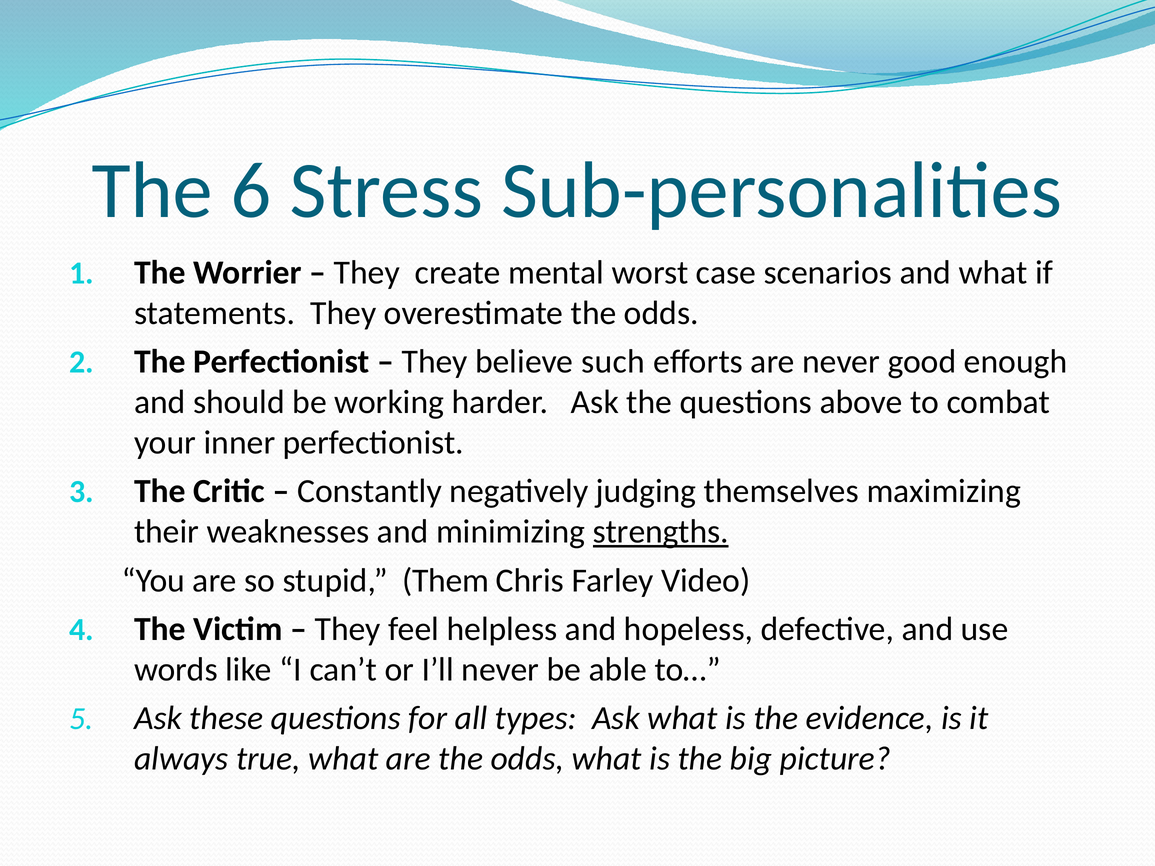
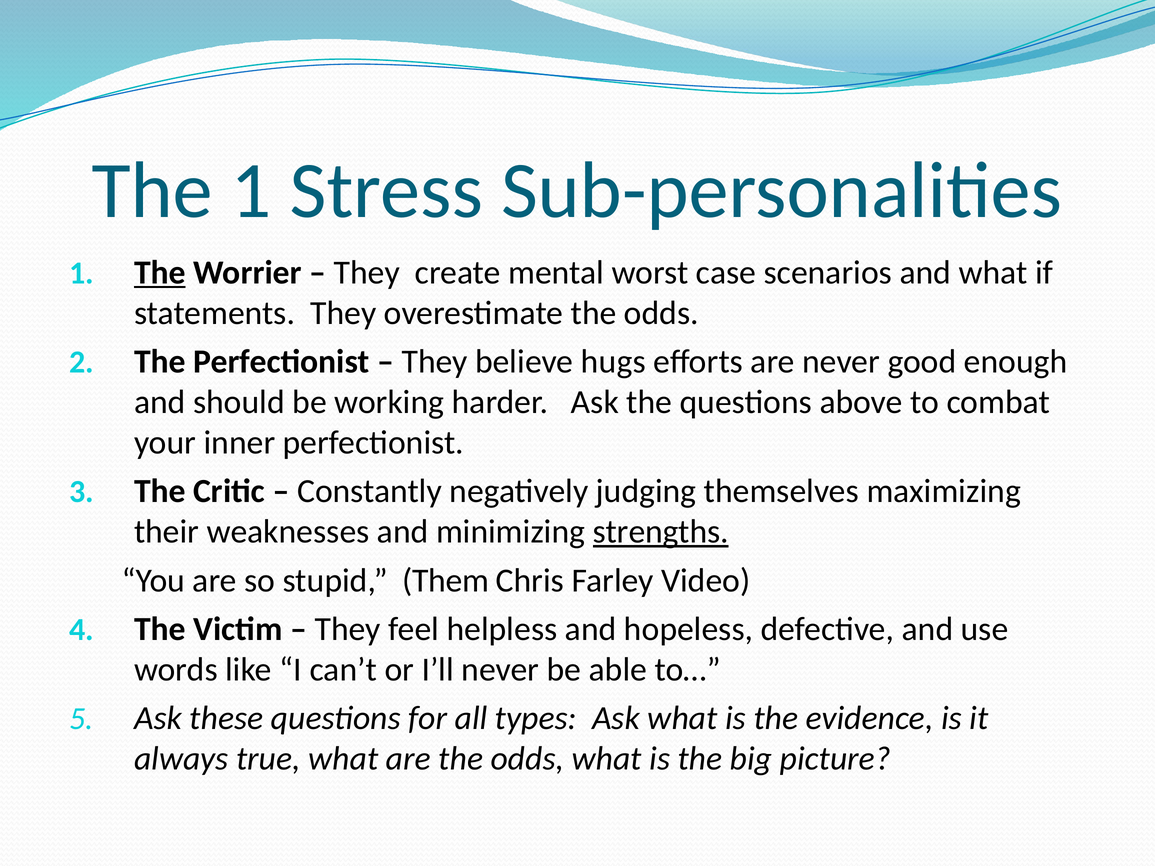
The 6: 6 -> 1
The at (160, 273) underline: none -> present
such: such -> hugs
